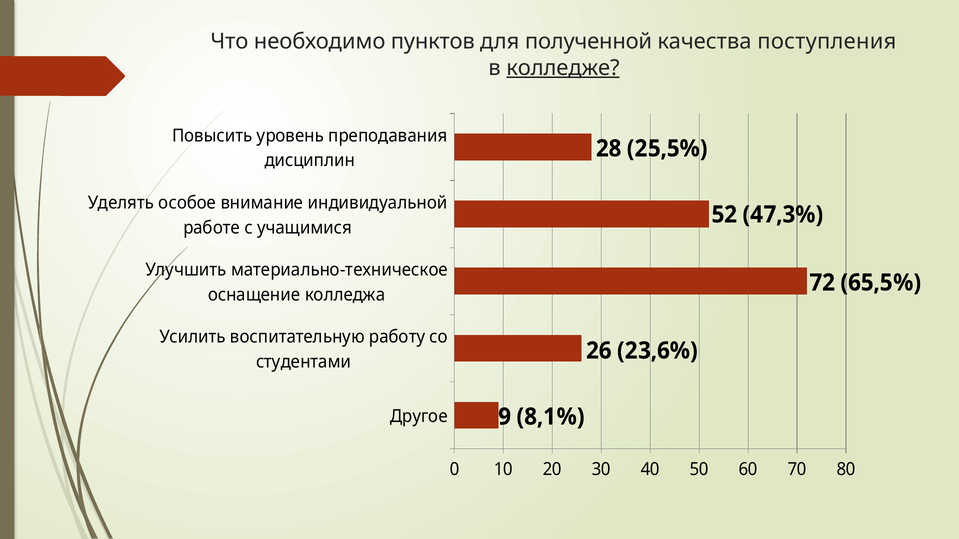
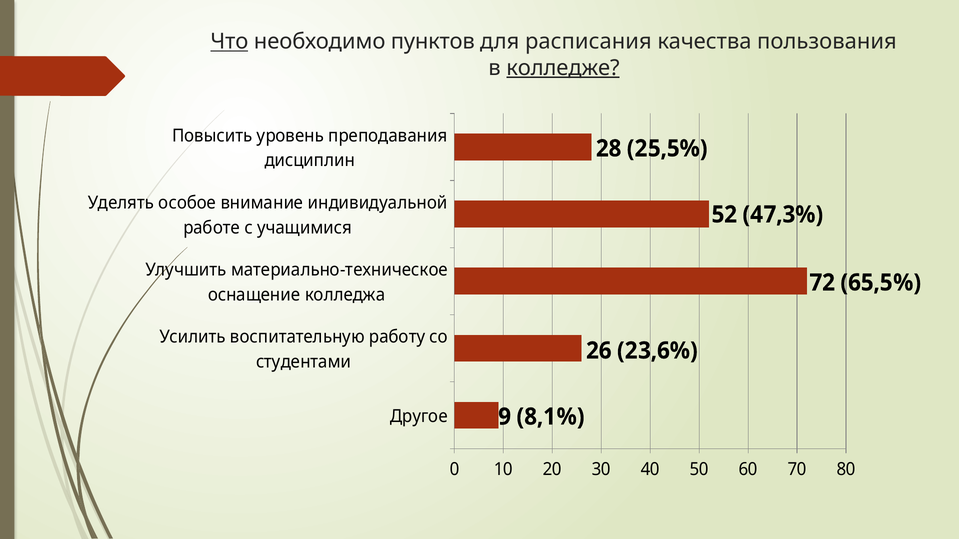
Что underline: none -> present
полученной: полученной -> расписания
поступления: поступления -> пользования
